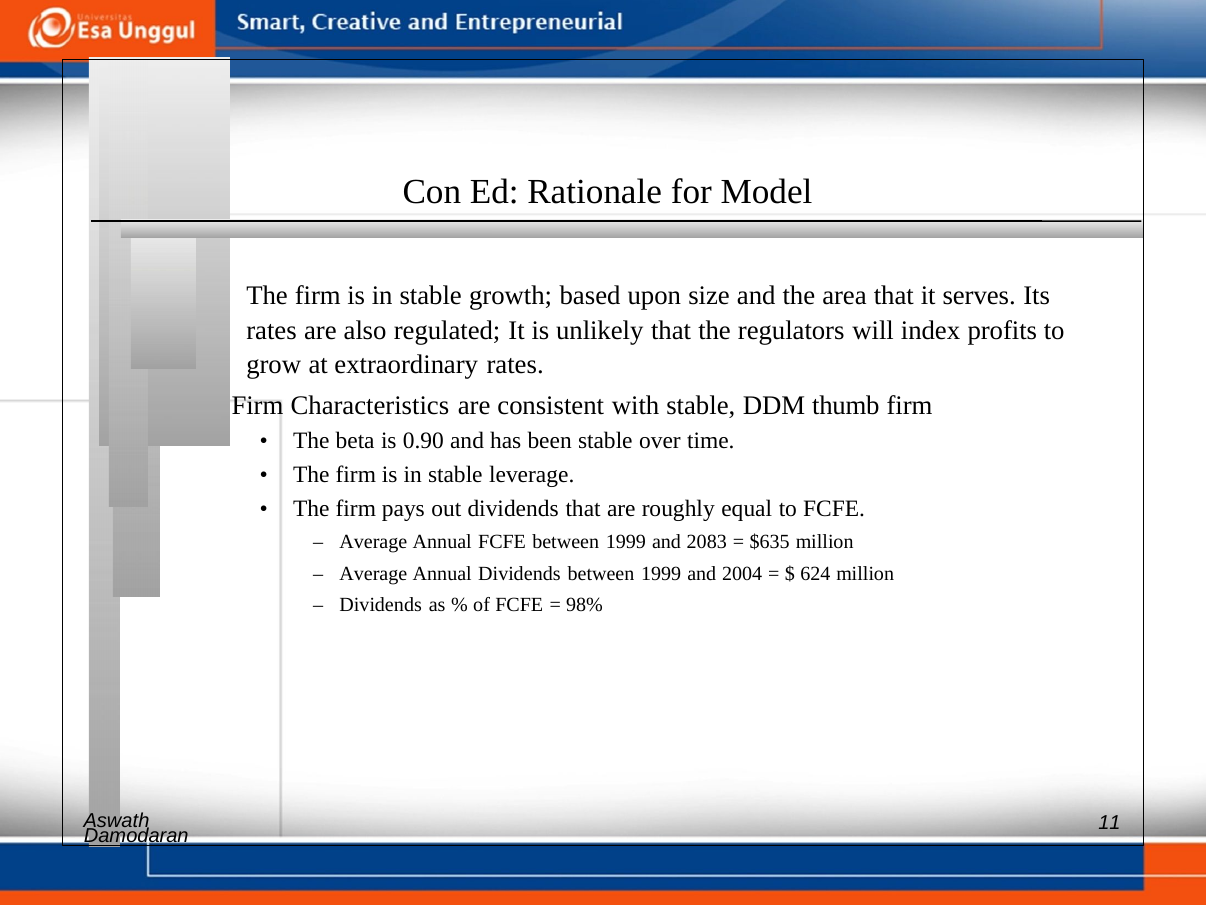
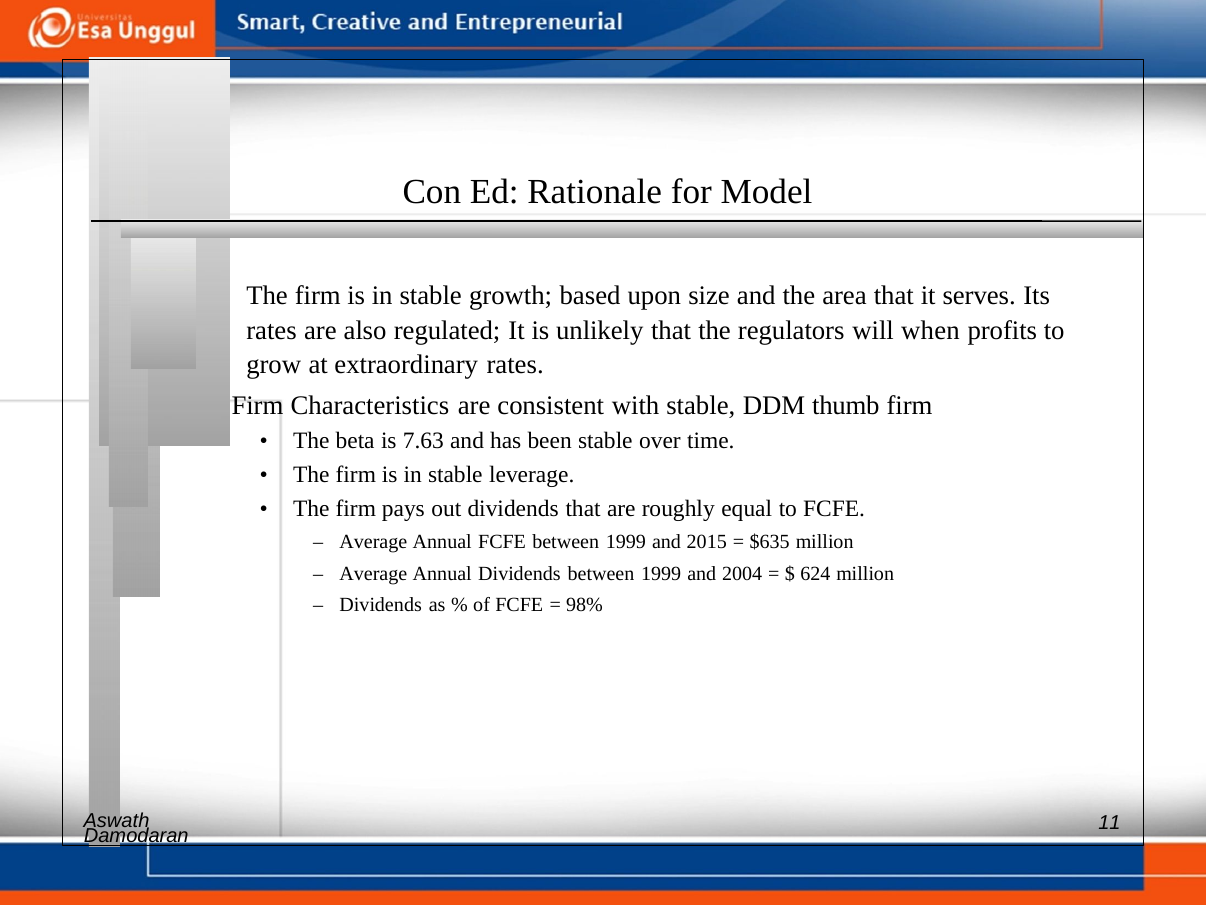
index: index -> when
0.90: 0.90 -> 7.63
2083: 2083 -> 2015
